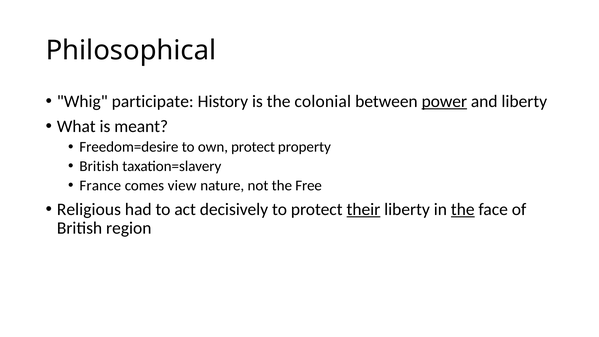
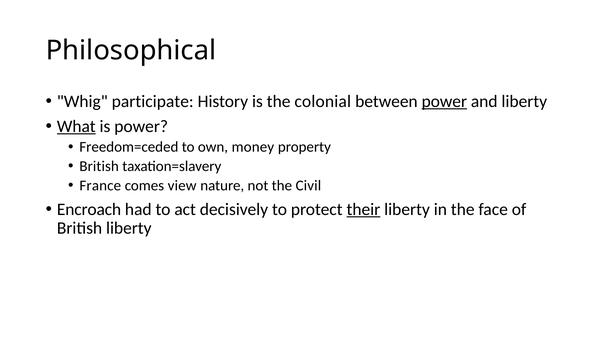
What underline: none -> present
is meant: meant -> power
Freedom=desire: Freedom=desire -> Freedom=ceded
own protect: protect -> money
Free: Free -> Civil
Religious: Religious -> Encroach
the at (463, 209) underline: present -> none
British region: region -> liberty
